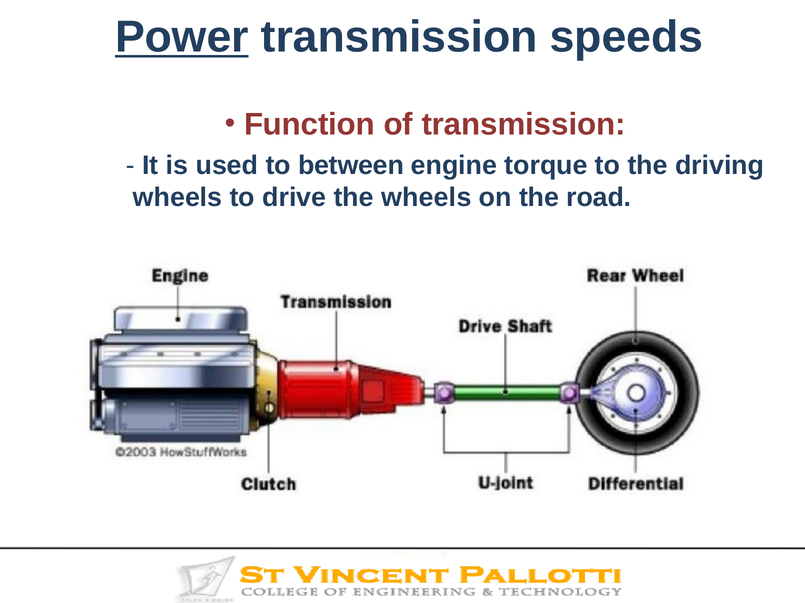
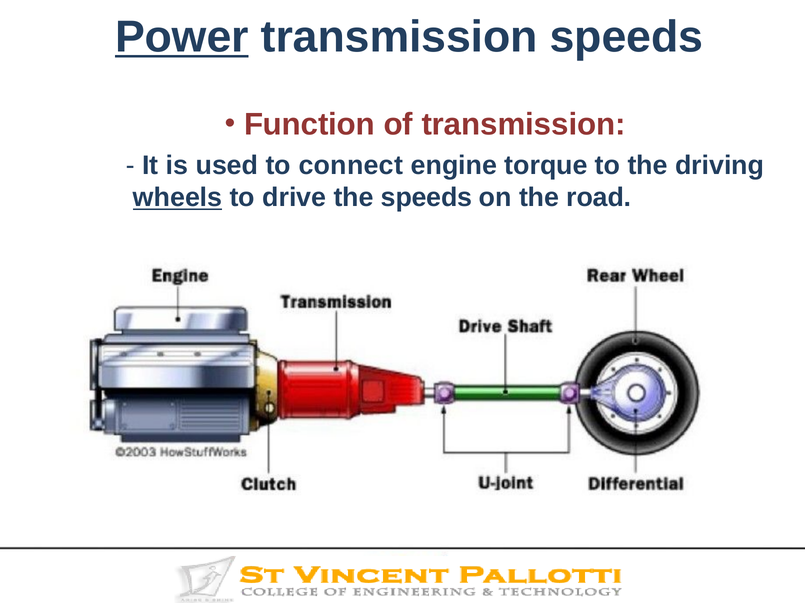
between: between -> connect
wheels at (178, 198) underline: none -> present
the wheels: wheels -> speeds
